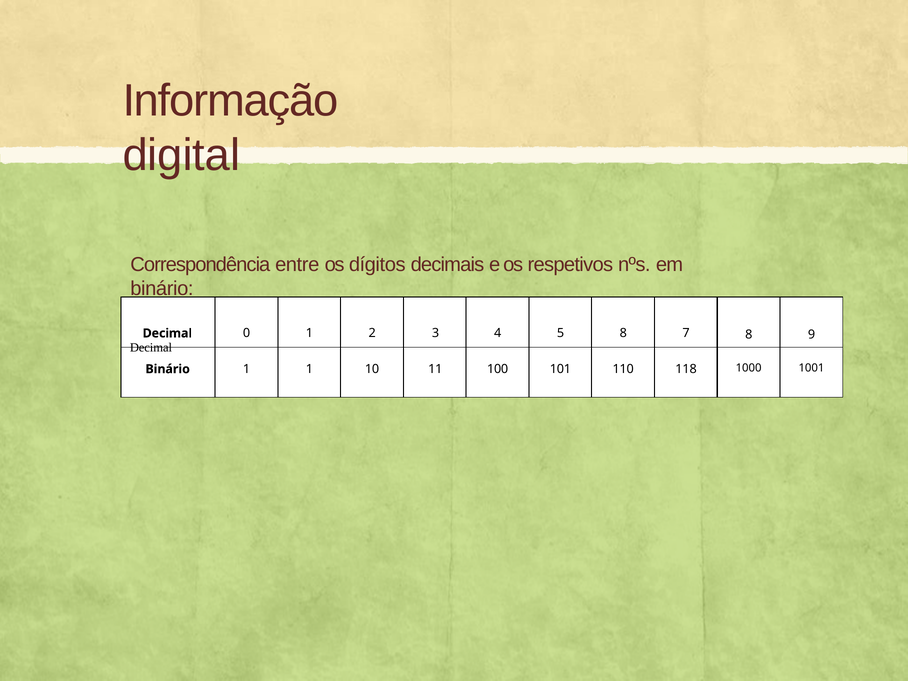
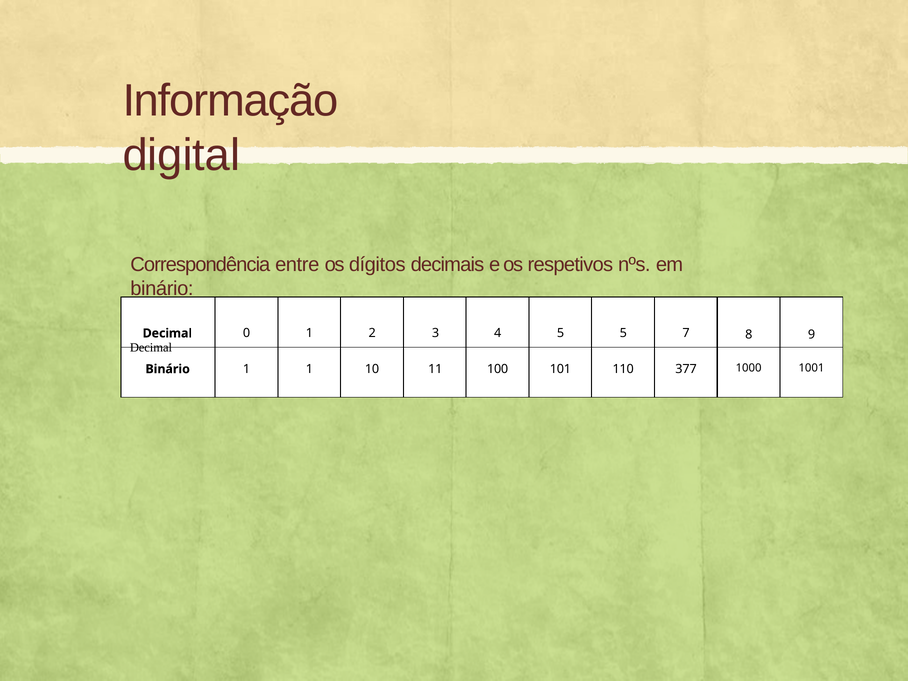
5 8: 8 -> 5
118: 118 -> 377
